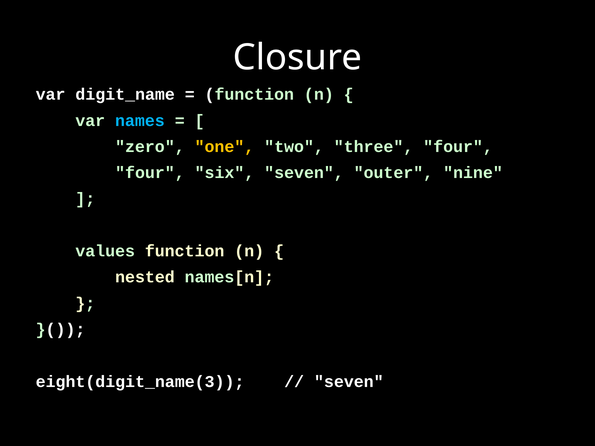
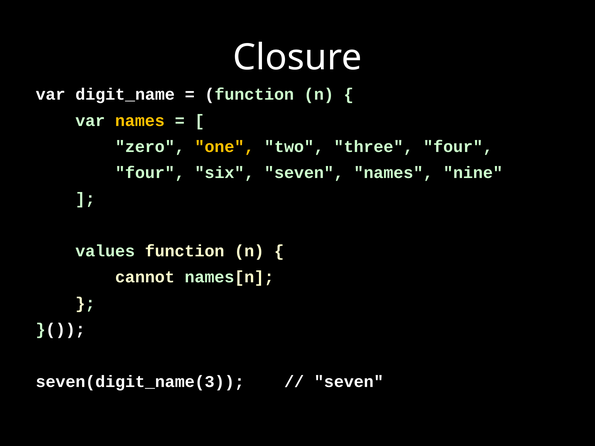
names at (140, 121) colour: light blue -> yellow
seven outer: outer -> names
nested: nested -> cannot
eight(digit_name(3: eight(digit_name(3 -> seven(digit_name(3
